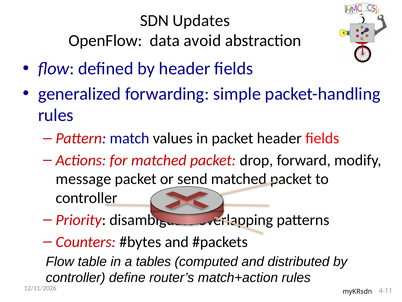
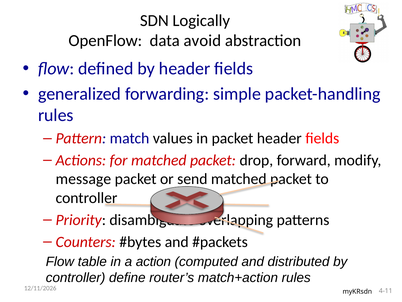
Updates: Updates -> Logically
tables: tables -> action
